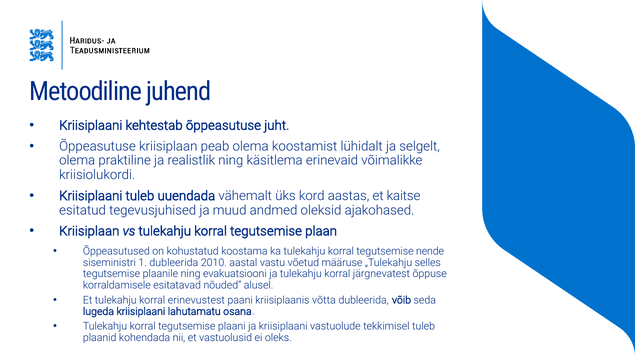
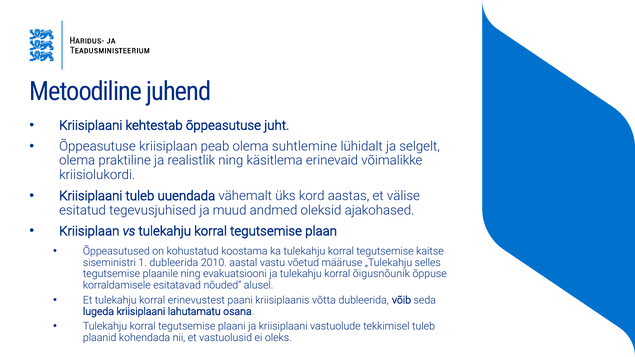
koostamist: koostamist -> suhtlemine
kaitse: kaitse -> välise
nende: nende -> kaitse
järgnevatest: järgnevatest -> õigusnõunik
